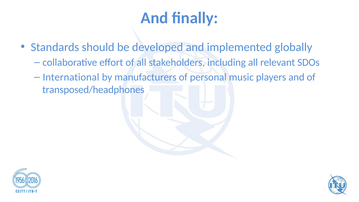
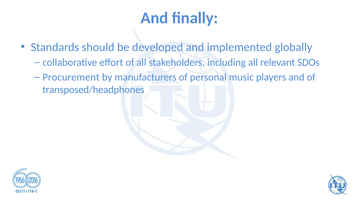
International: International -> Procurement
